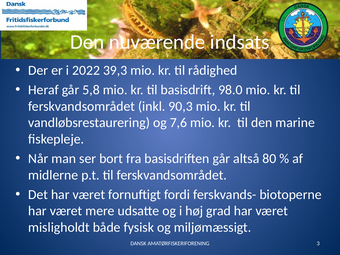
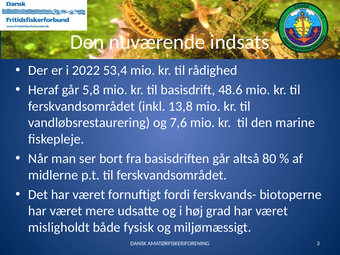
39,3: 39,3 -> 53,4
98.0: 98.0 -> 48.6
90,3: 90,3 -> 13,8
